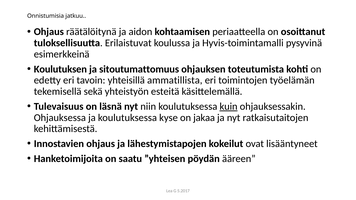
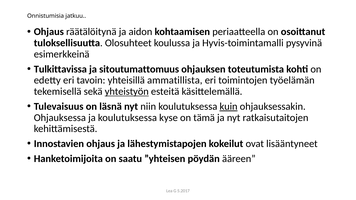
Erilaistuvat: Erilaistuvat -> Olosuhteet
Koulutuksen: Koulutuksen -> Tulkittavissa
yhteistyön underline: none -> present
jakaa: jakaa -> tämä
